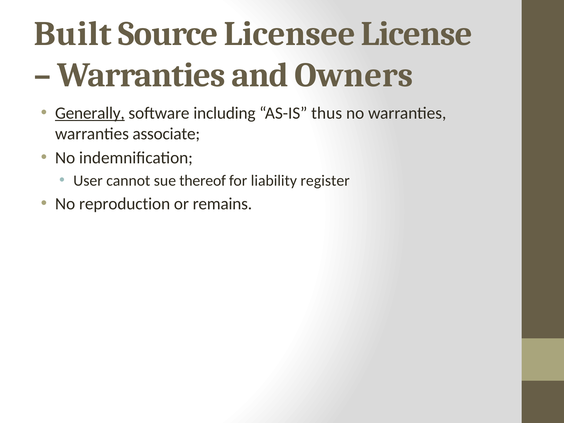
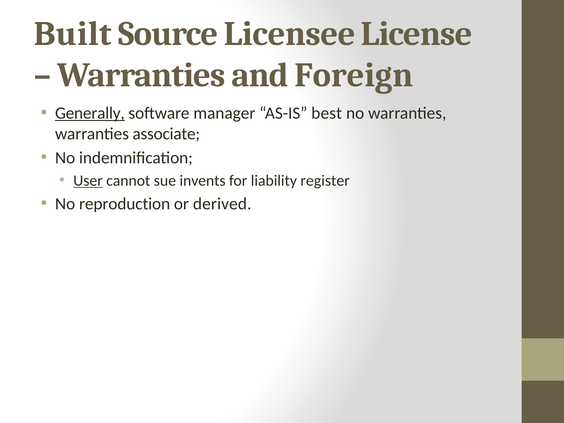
Owners: Owners -> Foreign
including: including -> manager
thus: thus -> best
User underline: none -> present
thereof: thereof -> invents
remains: remains -> derived
